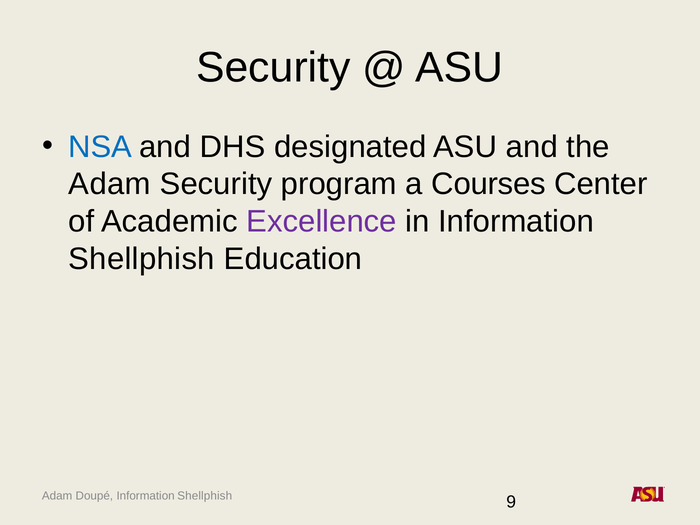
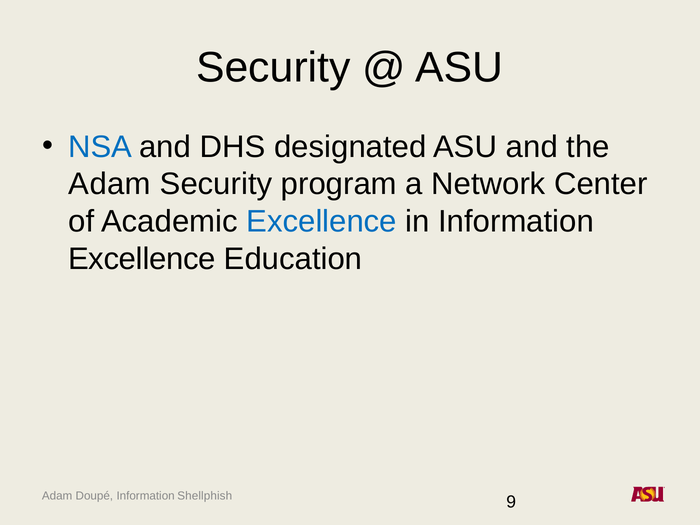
Courses: Courses -> Network
Excellence at (322, 222) colour: purple -> blue
Shellphish at (142, 259): Shellphish -> Excellence
